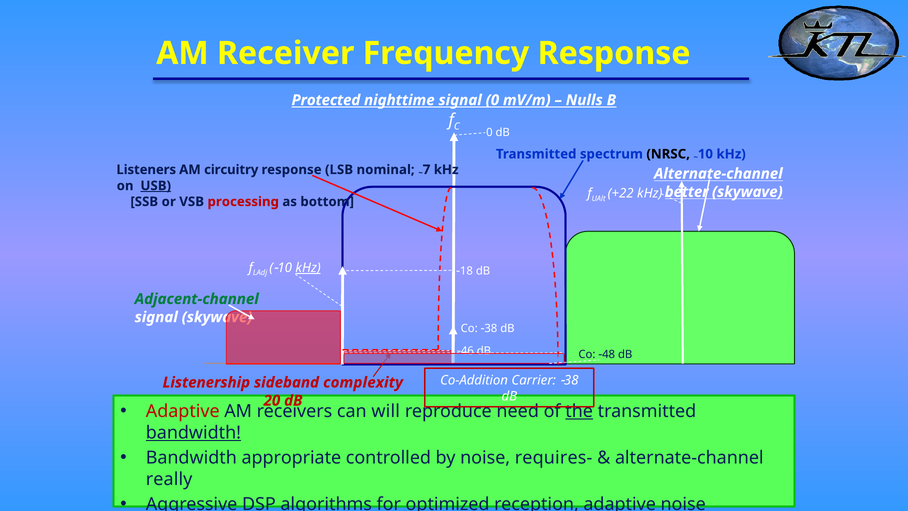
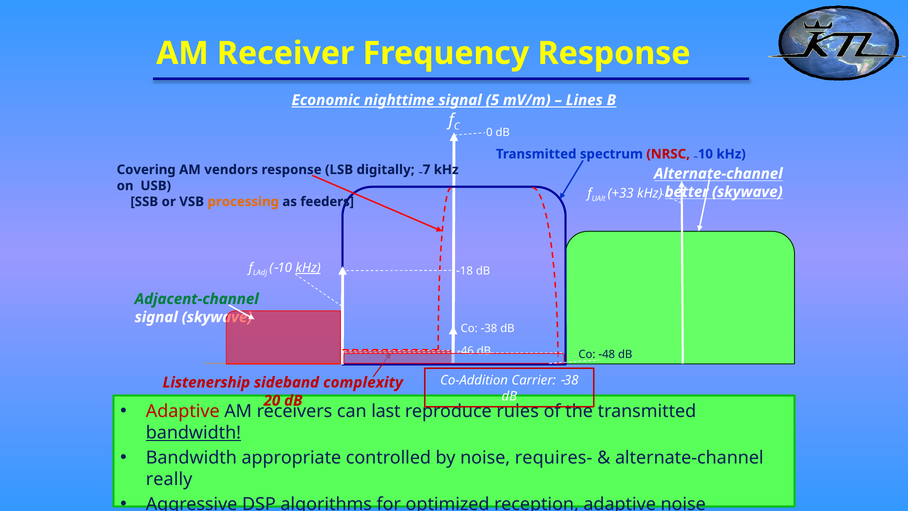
Protected: Protected -> Economic
signal 0: 0 -> 5
Nulls: Nulls -> Lines
NRSC colour: black -> red
Listeners: Listeners -> Covering
circuitry: circuitry -> vendors
nominal: nominal -> digitally
USB underline: present -> none
+22: +22 -> +33
processing colour: red -> orange
bottom: bottom -> feeders
will: will -> last
need: need -> rules
the underline: present -> none
